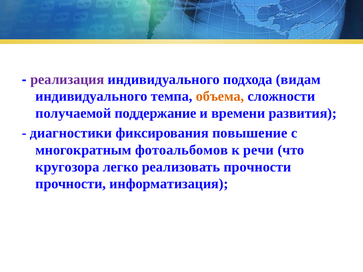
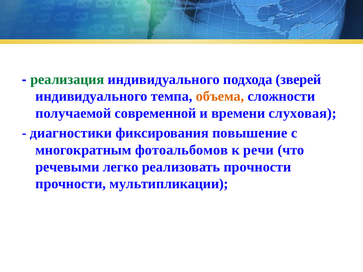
реализация colour: purple -> green
видам: видам -> зверей
поддержание: поддержание -> современной
развития: развития -> слуховая
кругозора: кругозора -> речевыми
информатизация: информатизация -> мультипликации
